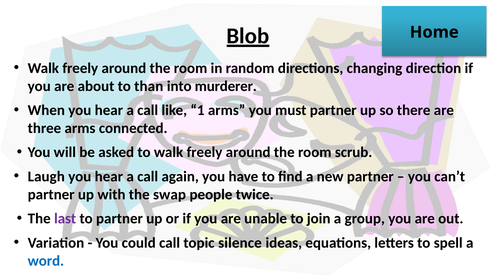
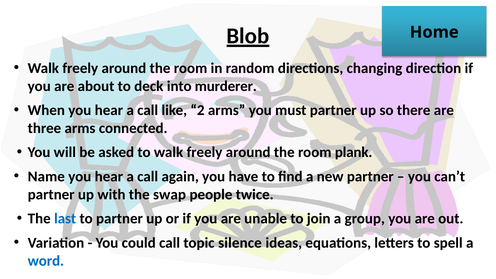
than: than -> deck
1: 1 -> 2
scrub: scrub -> plank
Laugh: Laugh -> Name
last colour: purple -> blue
